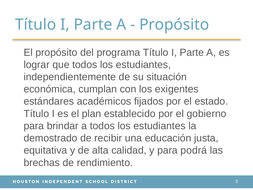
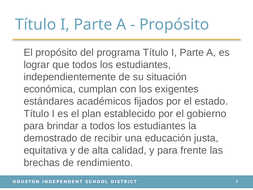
podrá: podrá -> frente
